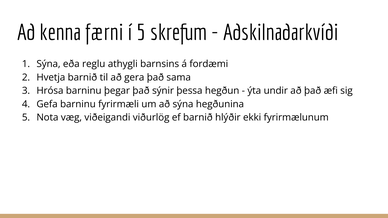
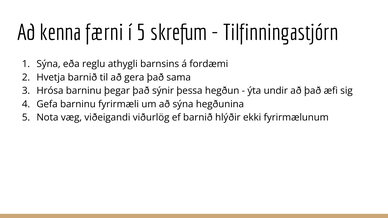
Aðskilnaðarkvíði: Aðskilnaðarkvíði -> Tilfinningastjórn
